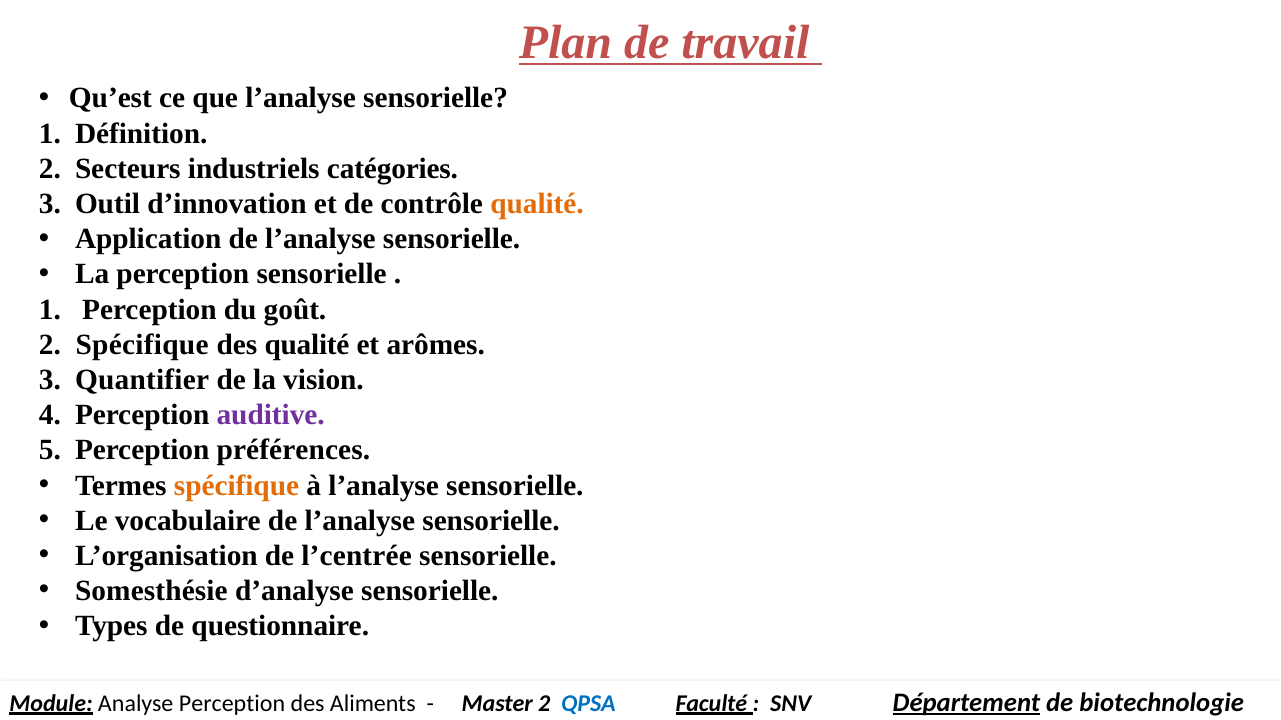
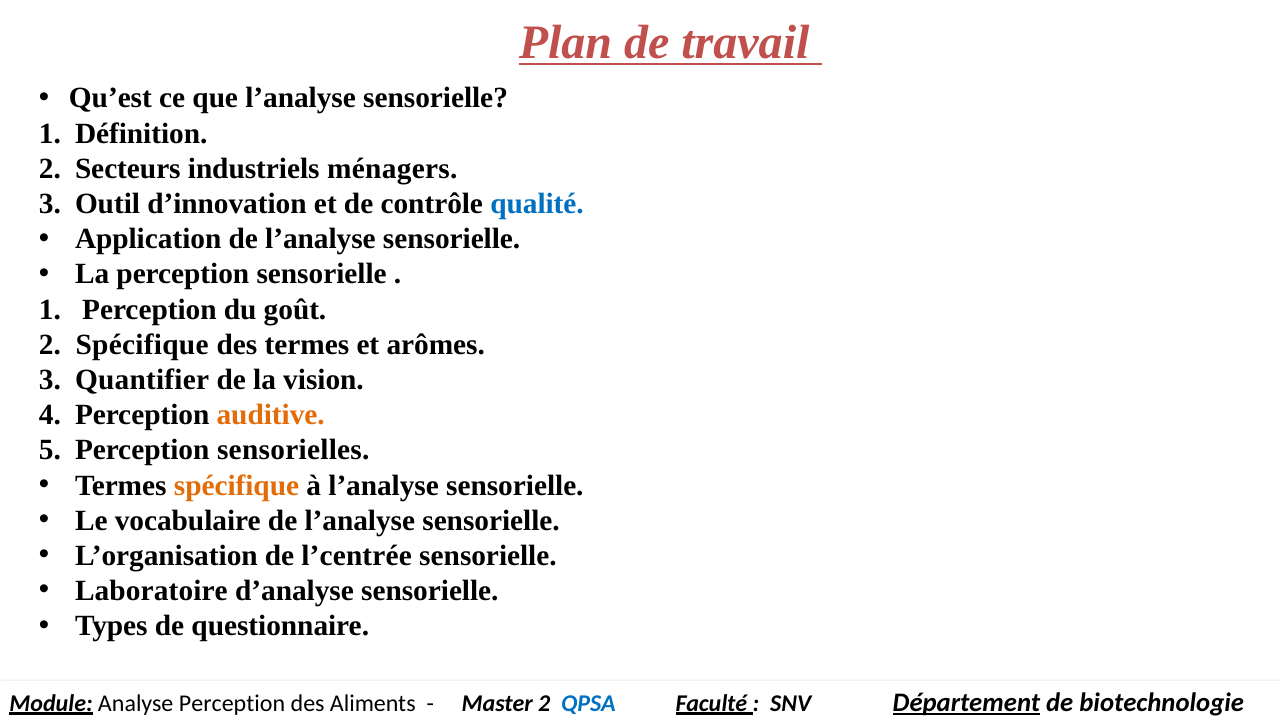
catégories: catégories -> ménagers
qualité at (537, 204) colour: orange -> blue
des qualité: qualité -> termes
auditive colour: purple -> orange
préférences: préférences -> sensorielles
Somesthésie: Somesthésie -> Laboratoire
